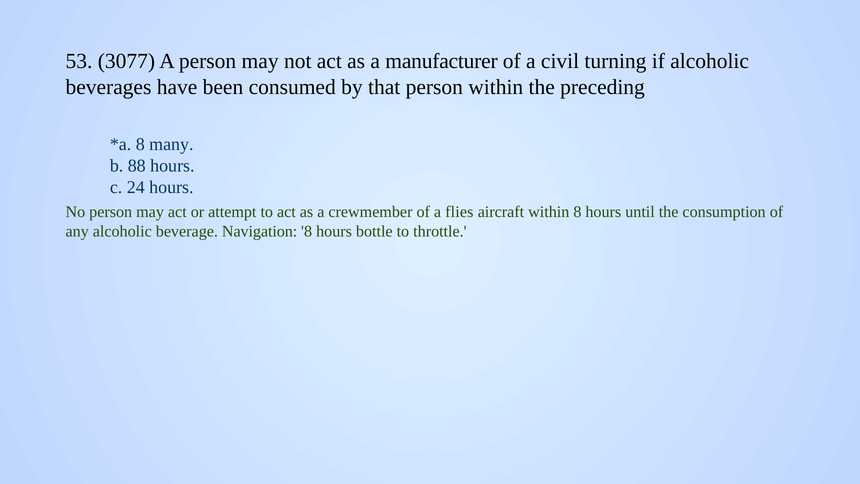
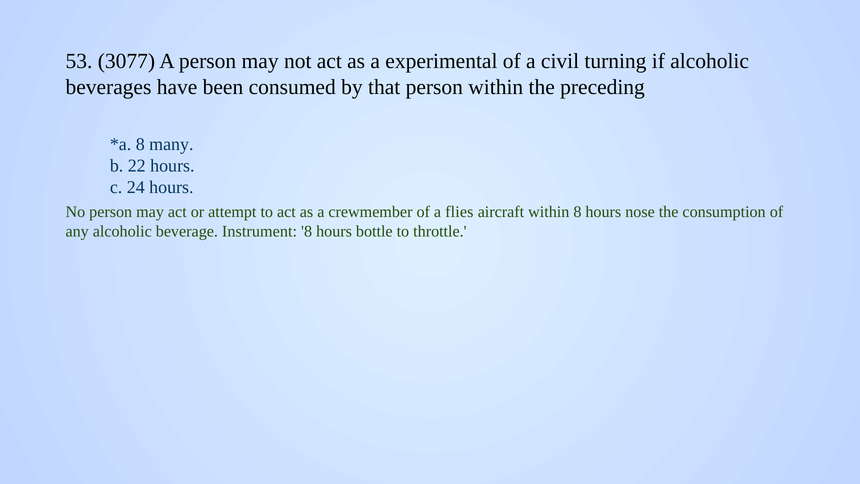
manufacturer: manufacturer -> experimental
88: 88 -> 22
until: until -> nose
Navigation: Navigation -> Instrument
